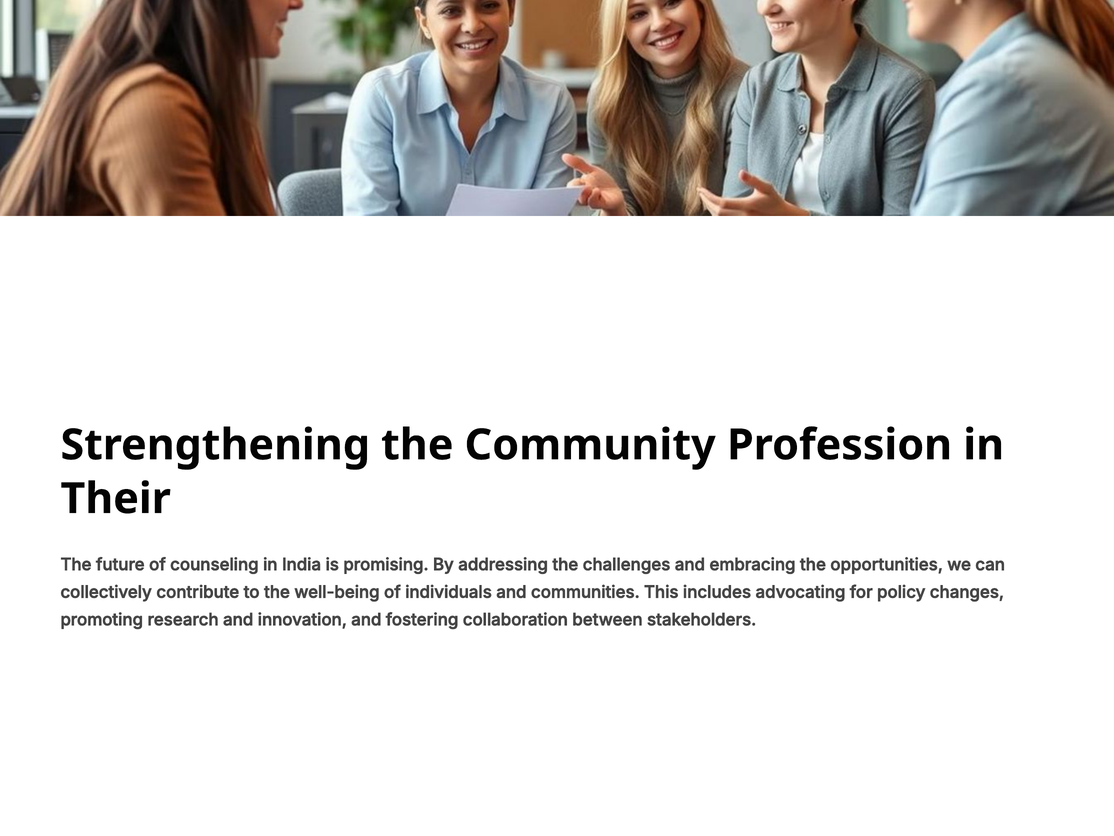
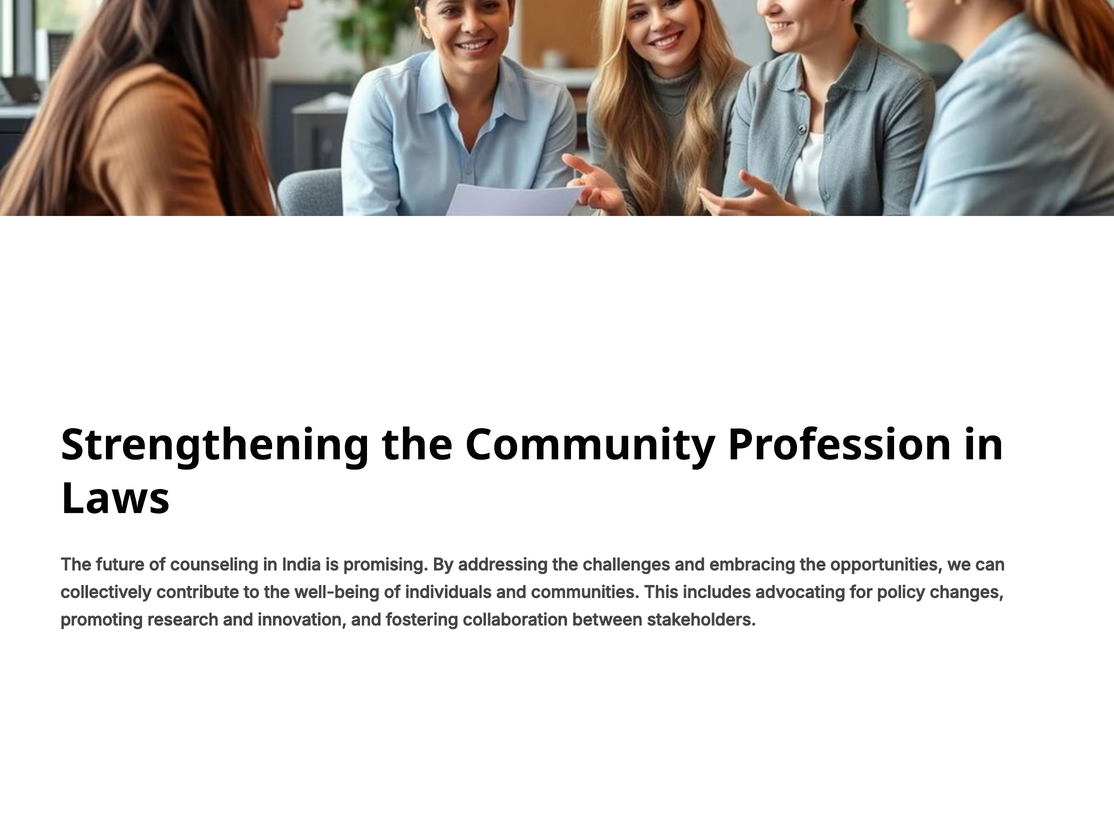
Their: Their -> Laws
